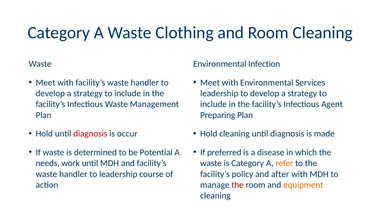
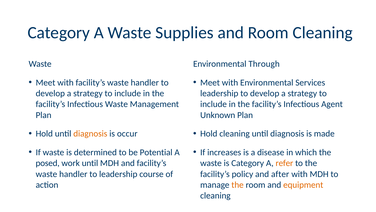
Clothing: Clothing -> Supplies
Infection: Infection -> Through
Preparing: Preparing -> Unknown
diagnosis at (90, 133) colour: red -> orange
preferred: preferred -> increases
needs: needs -> posed
the at (238, 184) colour: red -> orange
